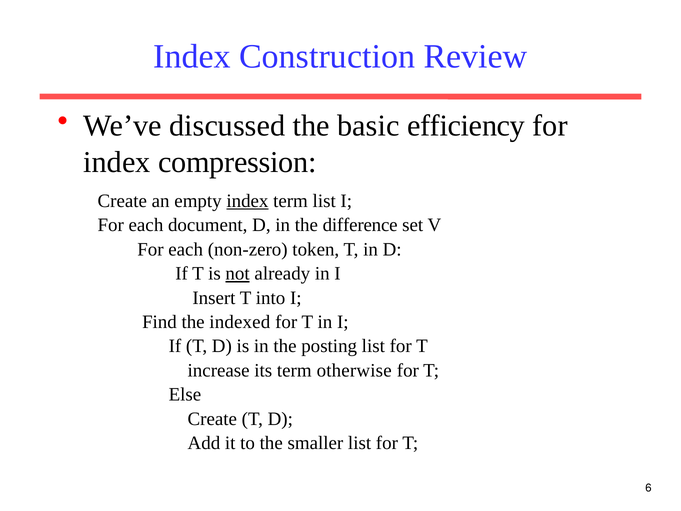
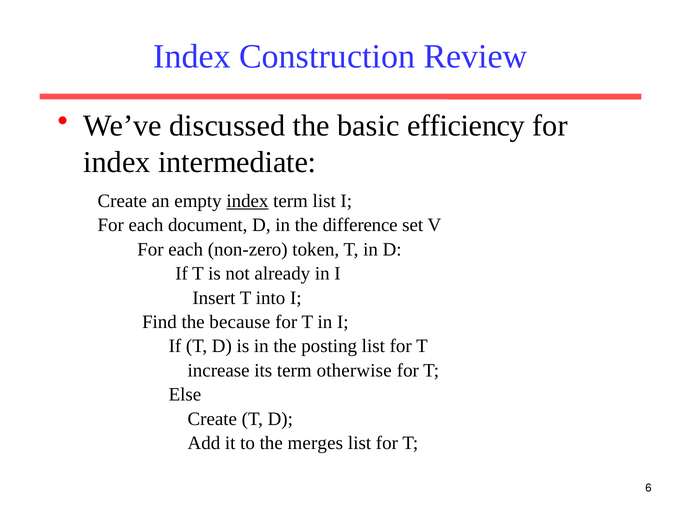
compression: compression -> intermediate
not underline: present -> none
indexed: indexed -> because
smaller: smaller -> merges
